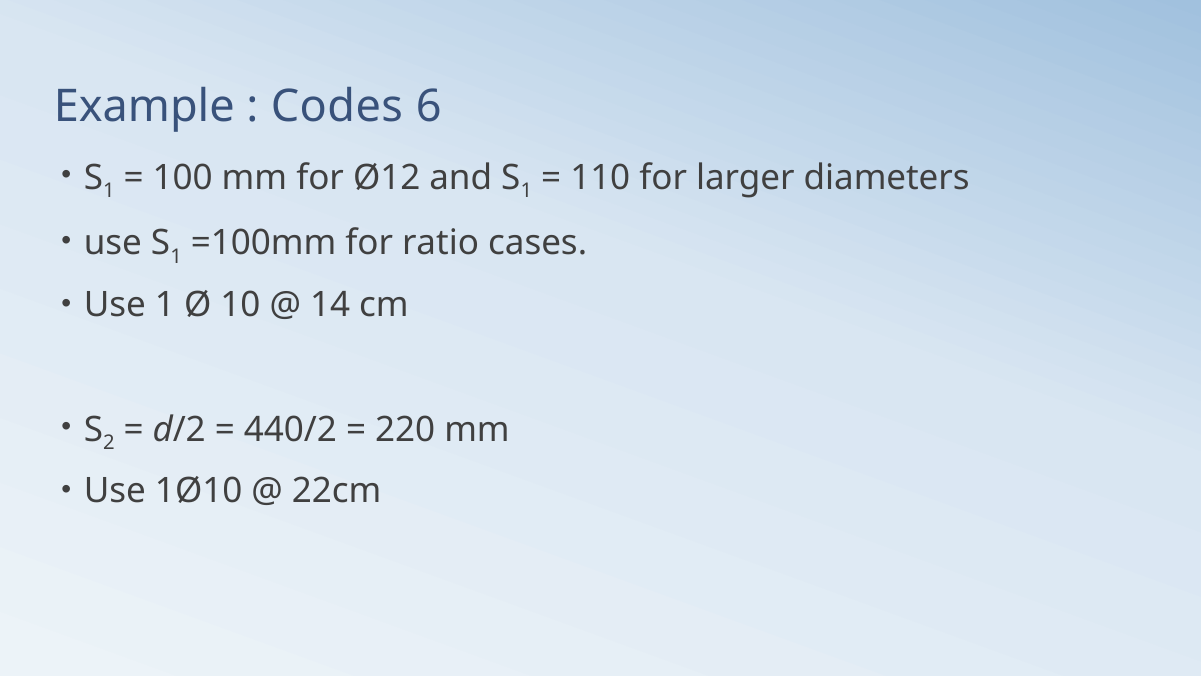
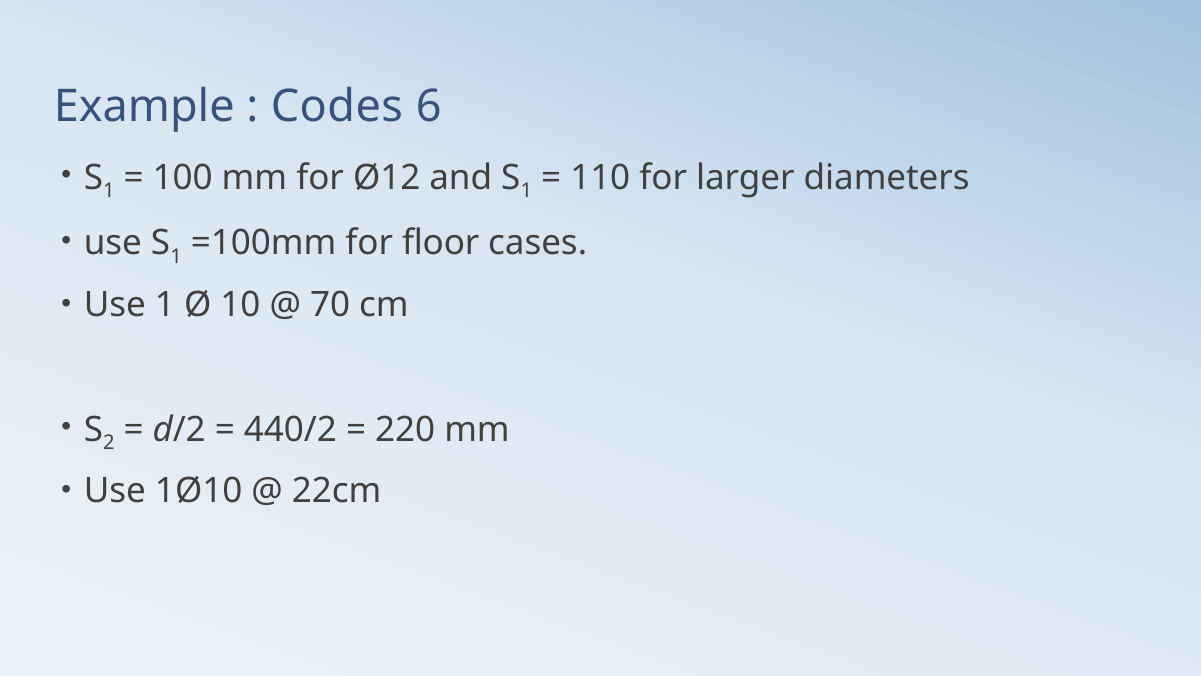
ratio: ratio -> floor
14: 14 -> 70
